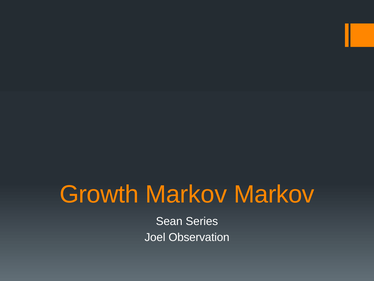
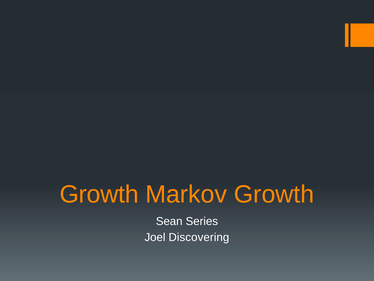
Markov Markov: Markov -> Growth
Observation: Observation -> Discovering
